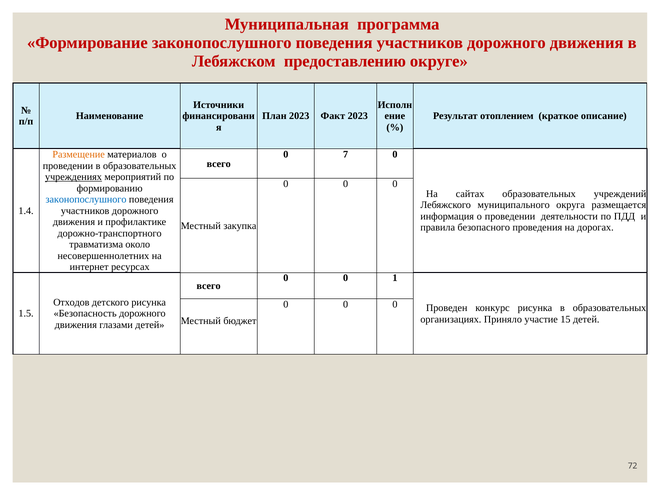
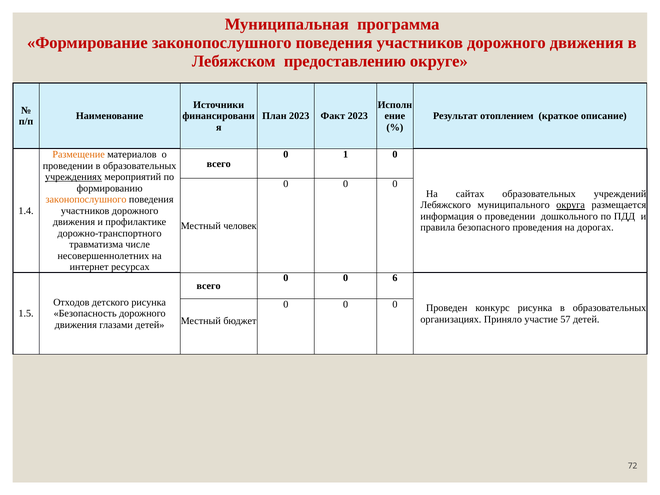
7: 7 -> 1
законопослушного at (86, 200) colour: blue -> orange
округа underline: none -> present
деятельности: деятельности -> дошкольного
закупка: закупка -> человек
около: около -> числе
1: 1 -> 6
15: 15 -> 57
